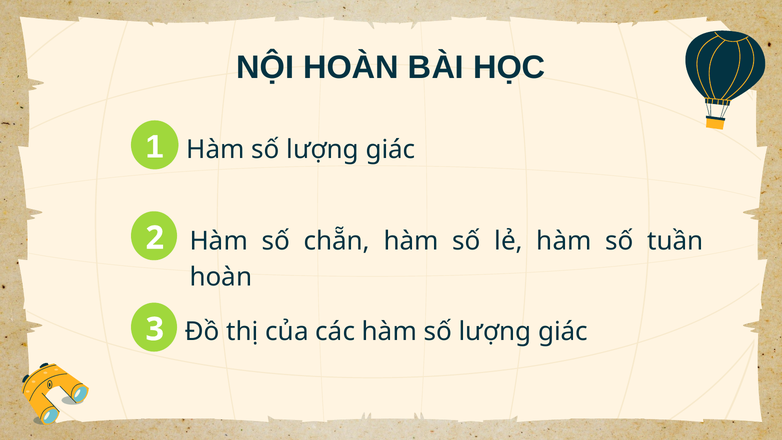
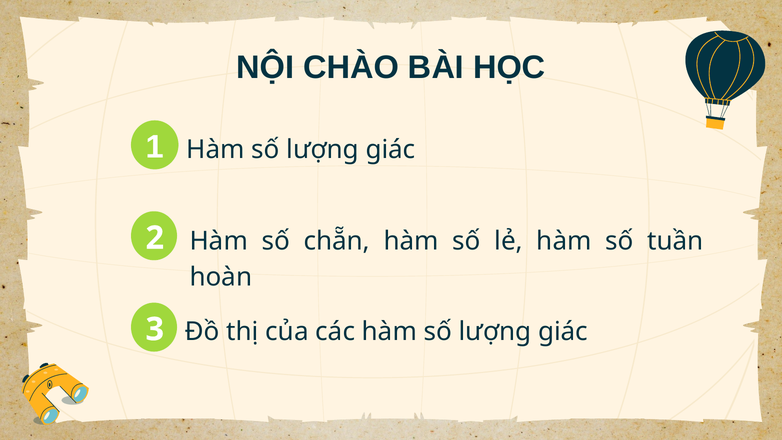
NỘI HOÀN: HOÀN -> CHÀO
